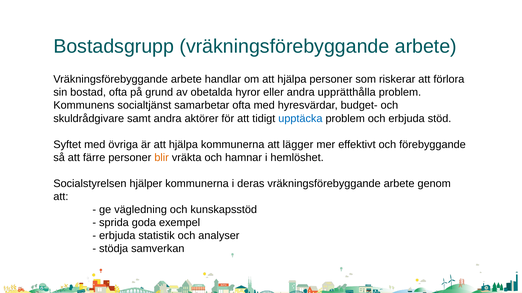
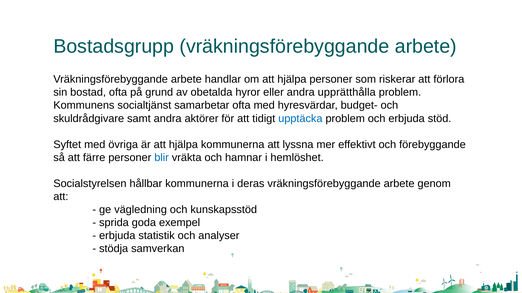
lägger: lägger -> lyssna
blir colour: orange -> blue
hjälper: hjälper -> hållbar
